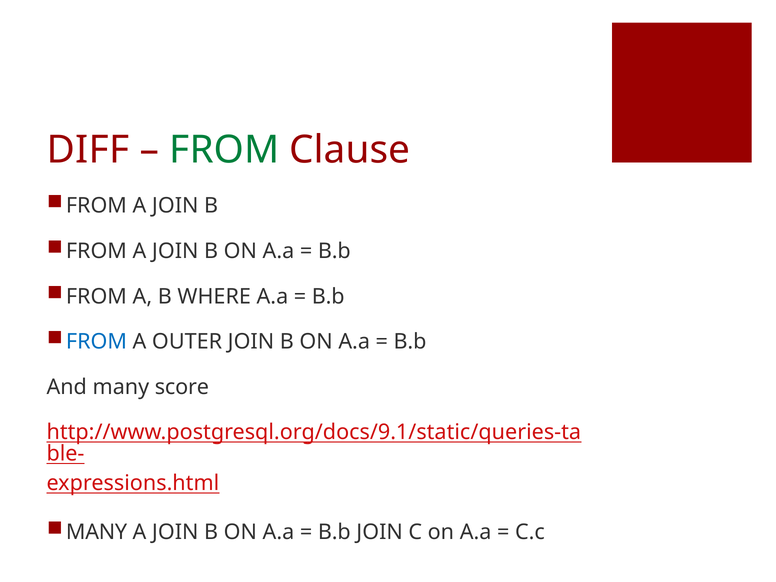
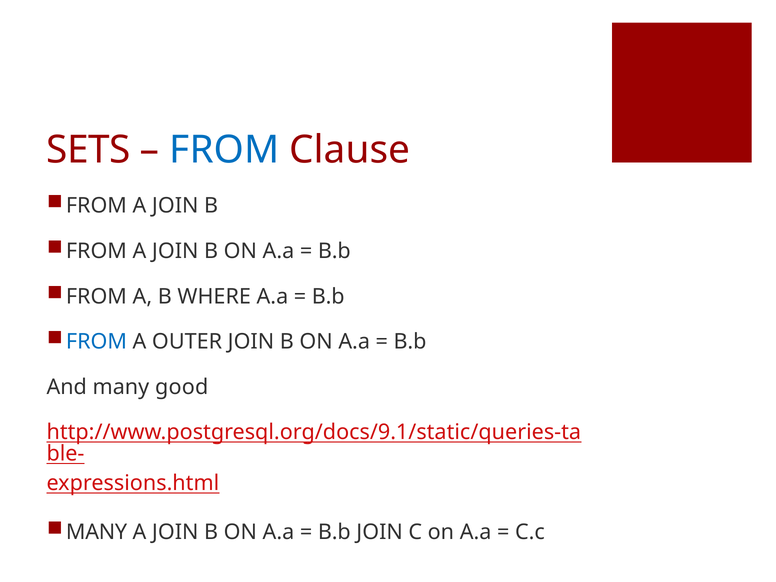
DIFF: DIFF -> SETS
FROM at (224, 150) colour: green -> blue
score: score -> good
